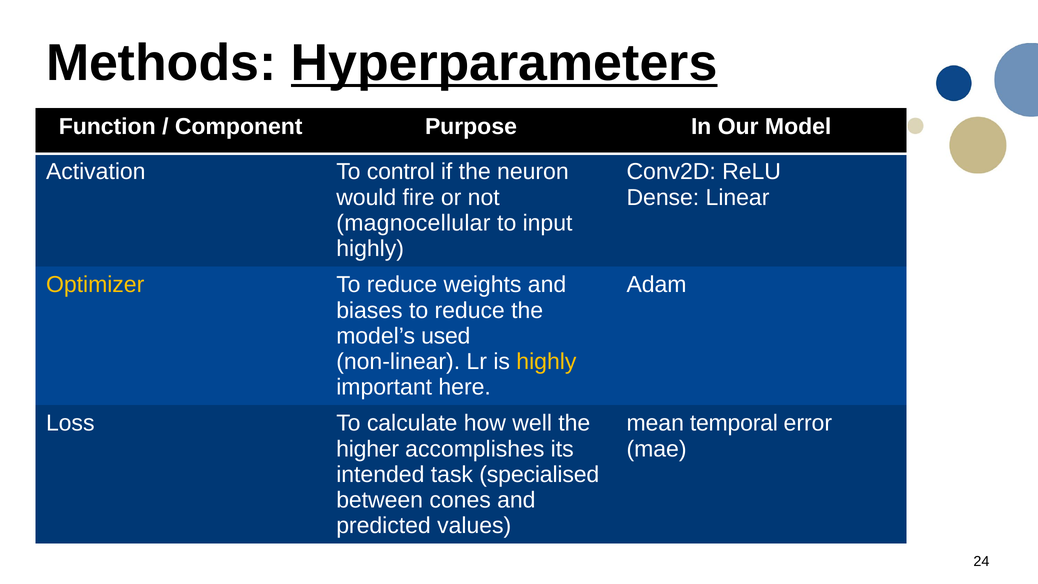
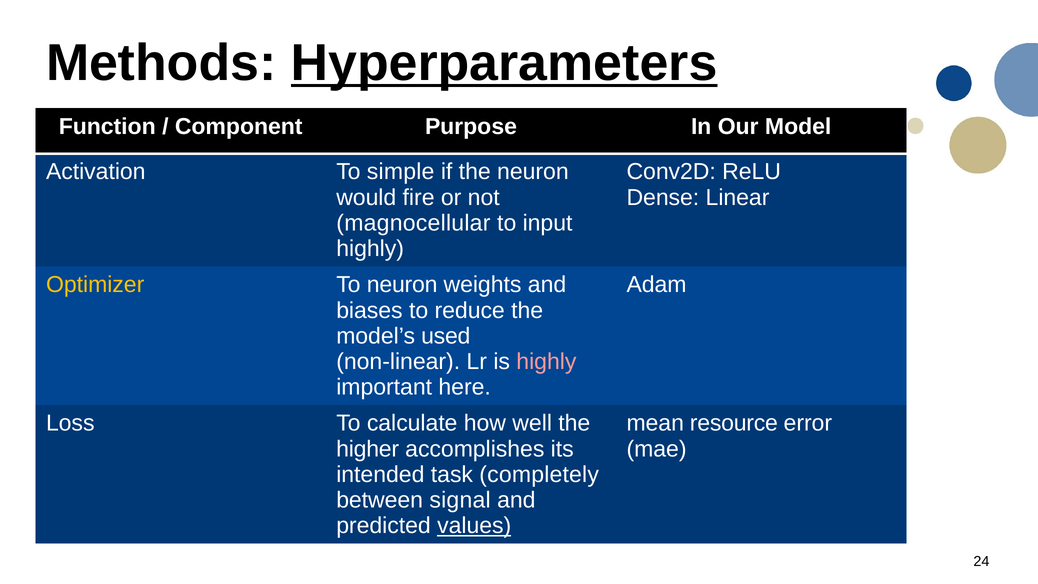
control: control -> simple
reduce at (402, 285): reduce -> neuron
highly at (546, 362) colour: yellow -> pink
temporal: temporal -> resource
specialised: specialised -> completely
cones: cones -> signal
values underline: none -> present
